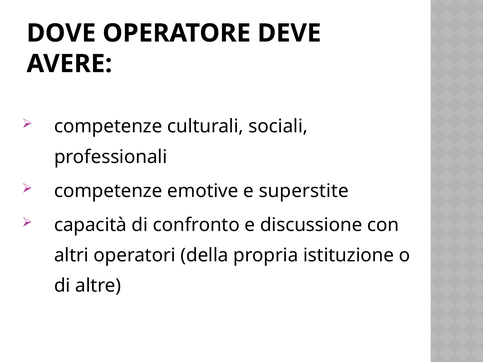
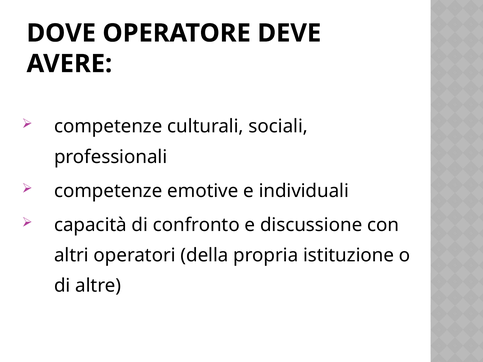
superstite: superstite -> individuali
